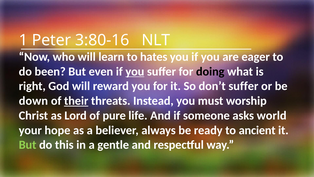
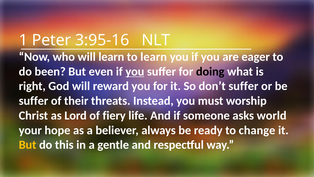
3:80-16: 3:80-16 -> 3:95-16
to hates: hates -> learn
down at (33, 101): down -> suffer
their underline: present -> none
pure: pure -> fiery
ancient: ancient -> change
But at (28, 145) colour: light green -> yellow
